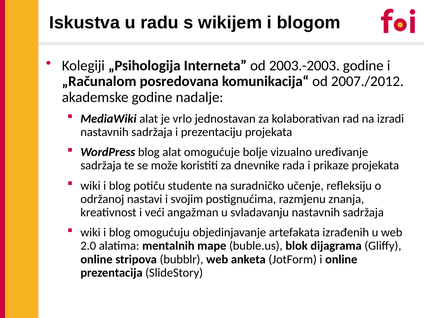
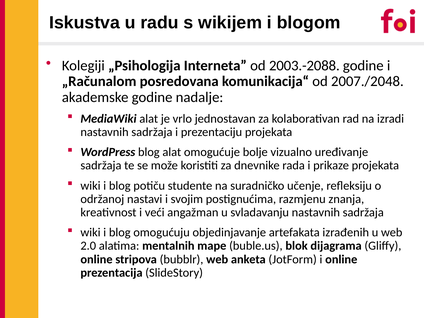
2003.-2003: 2003.-2003 -> 2003.-2088
2007./2012: 2007./2012 -> 2007./2048
